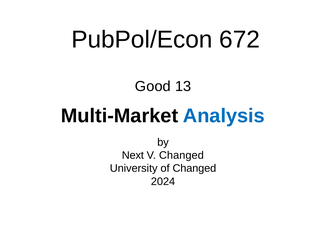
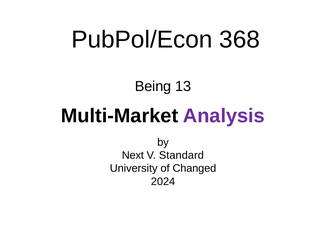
672: 672 -> 368
Good: Good -> Being
Analysis colour: blue -> purple
V Changed: Changed -> Standard
